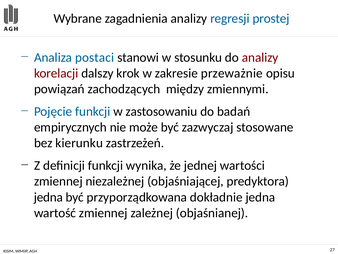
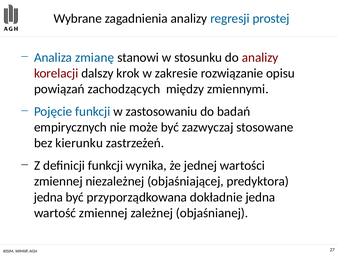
postaci: postaci -> zmianę
przeważnie: przeważnie -> rozwiązanie
